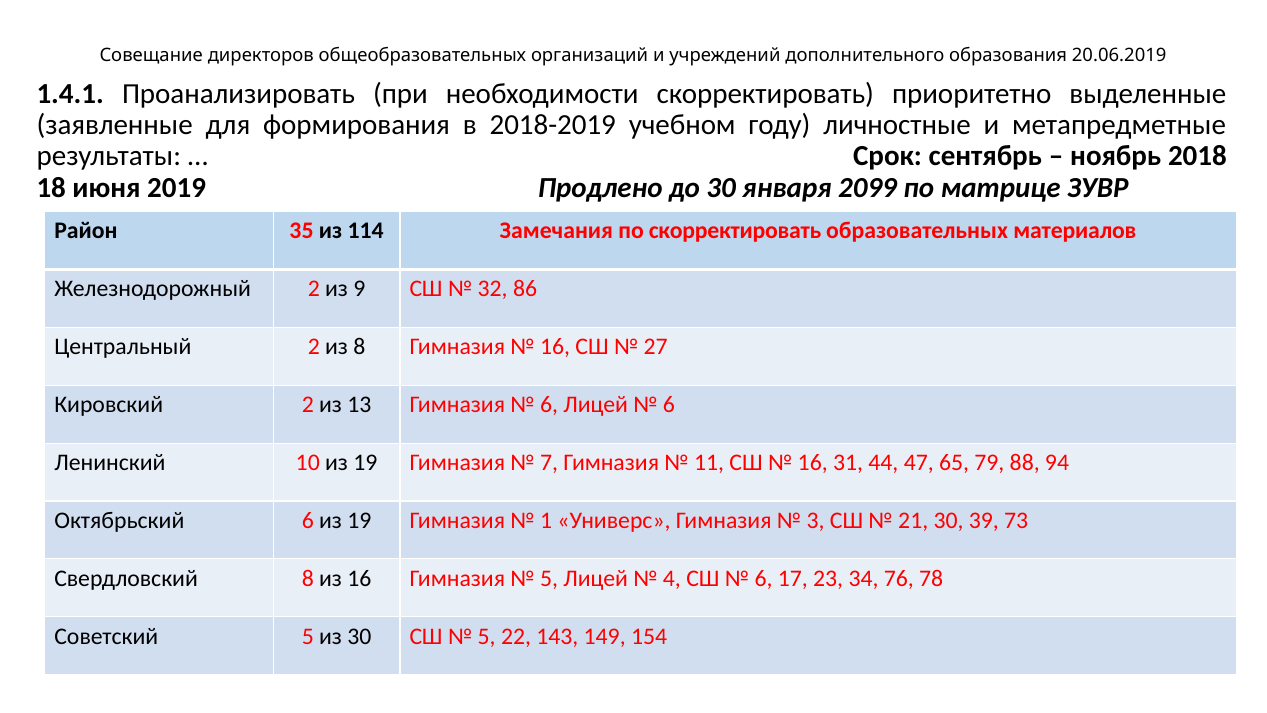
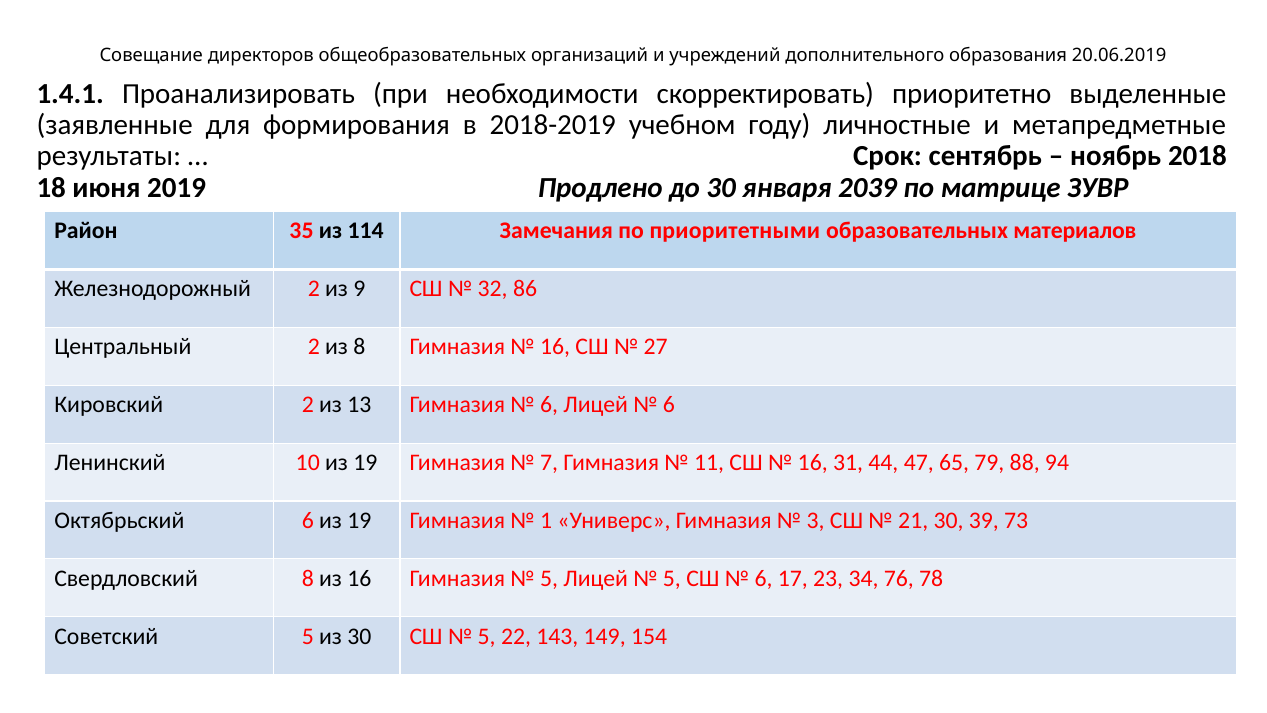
2099: 2099 -> 2039
по скорректировать: скорректировать -> приоритетными
4 at (672, 578): 4 -> 5
